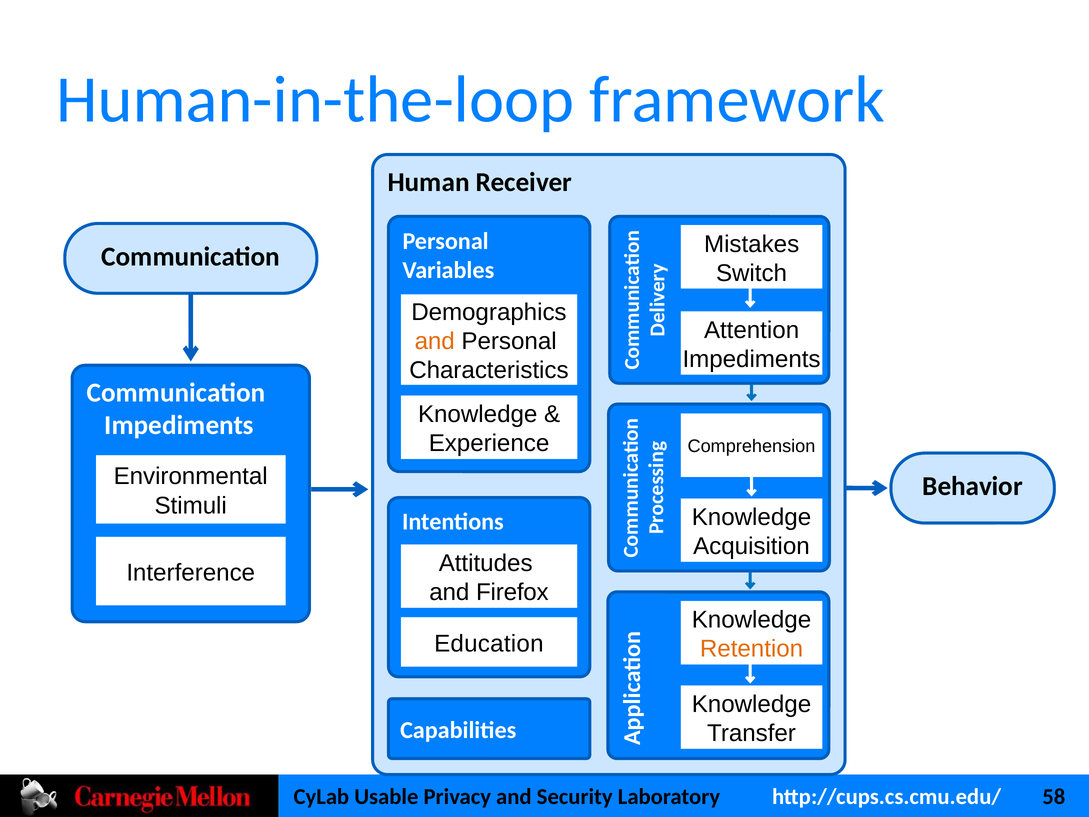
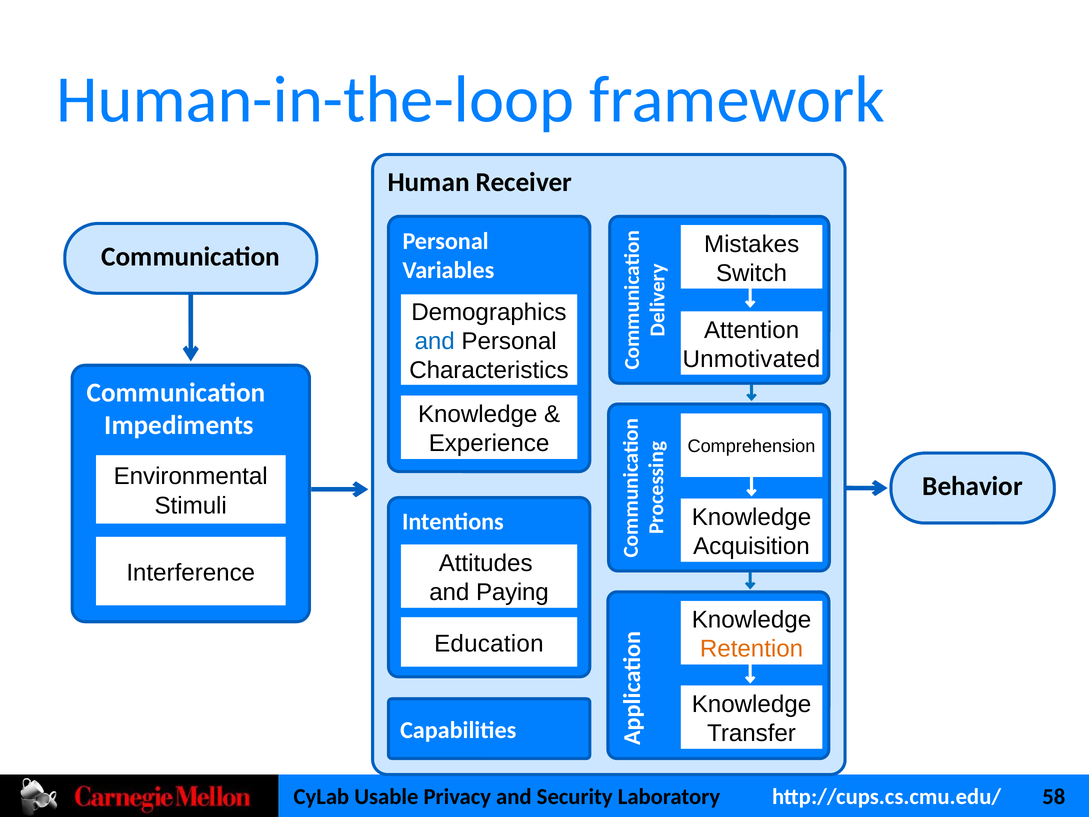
and at (435, 341) colour: orange -> blue
Impediments at (752, 359): Impediments -> Unmotivated
Firefox: Firefox -> Paying
